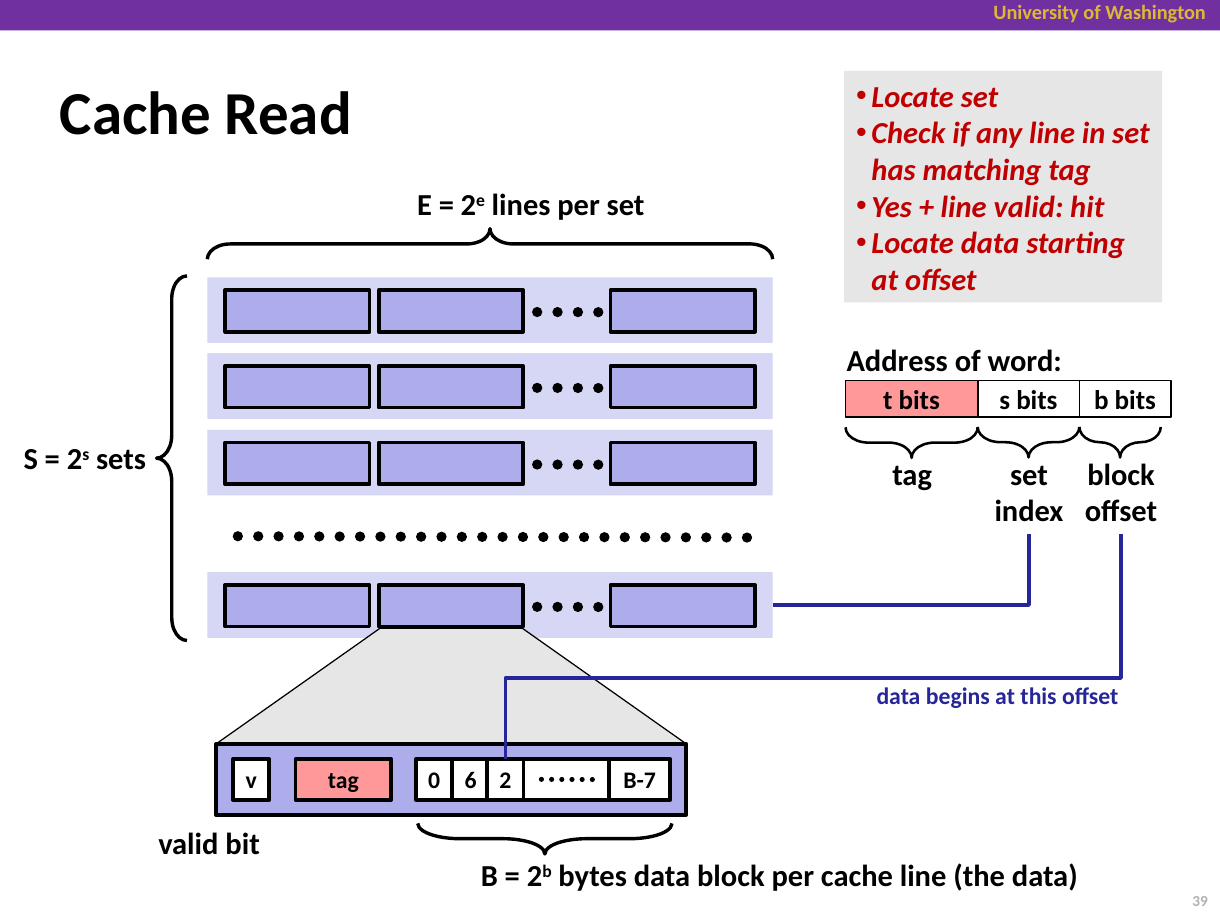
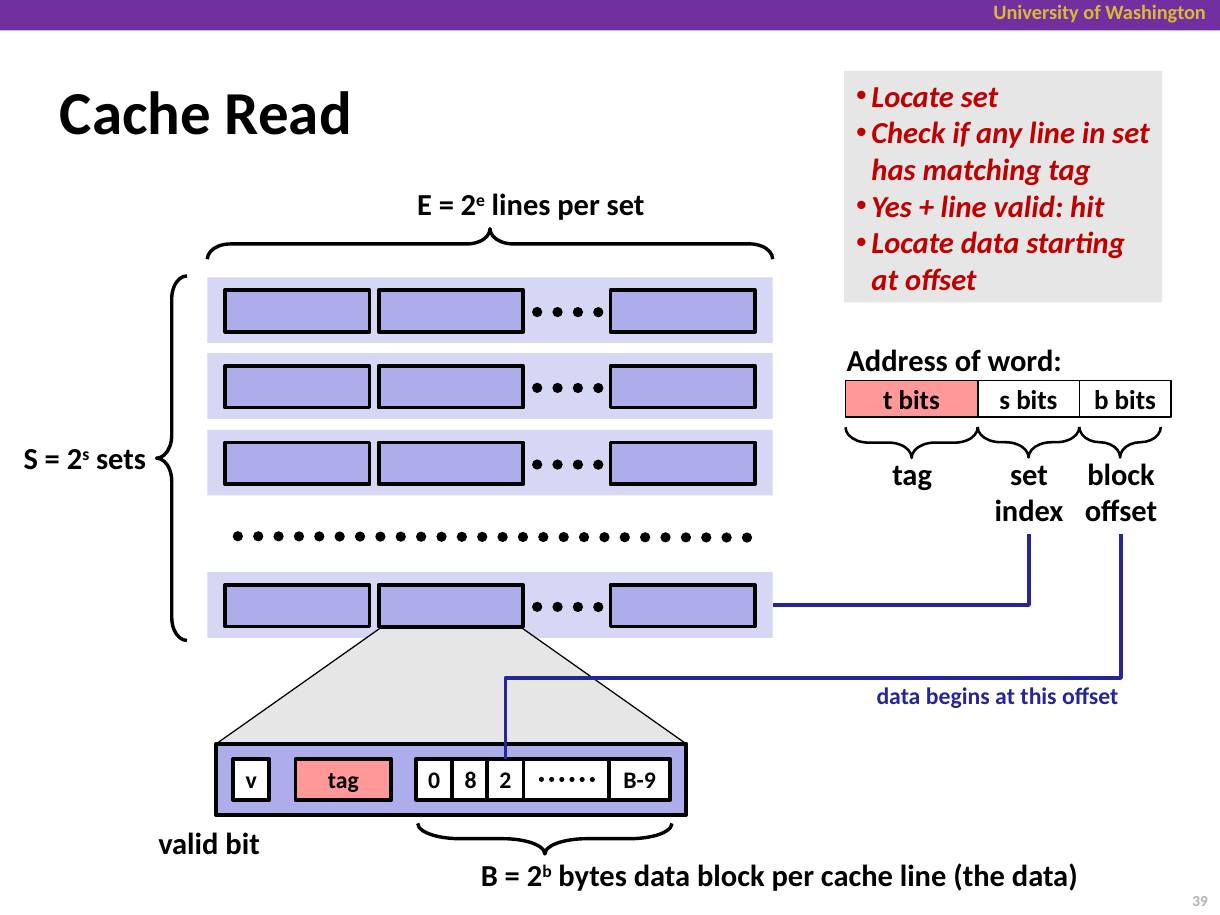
6: 6 -> 8
B-7: B-7 -> B-9
